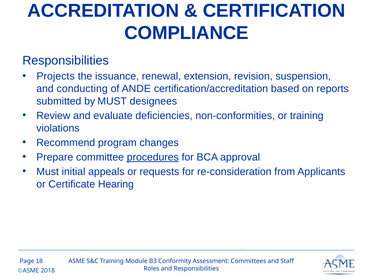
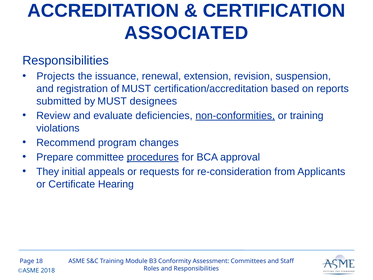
COMPLIANCE: COMPLIANCE -> ASSOCIATED
conducting: conducting -> registration
of ANDE: ANDE -> MUST
non-conformities underline: none -> present
Must at (48, 172): Must -> They
